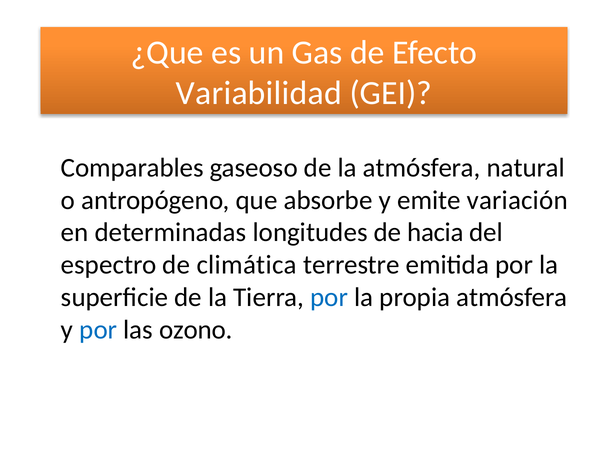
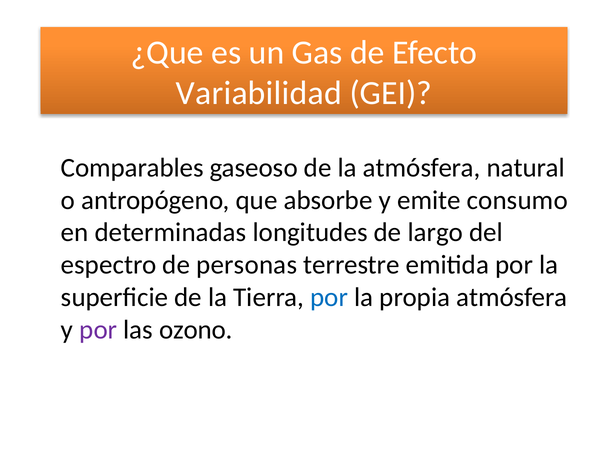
variación: variación -> consumo
hacia: hacia -> largo
climática: climática -> personas
por at (98, 330) colour: blue -> purple
